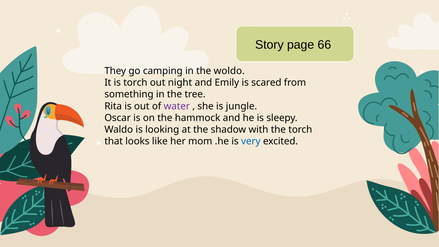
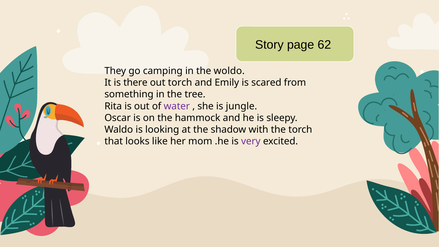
66: 66 -> 62
is torch: torch -> there
out night: night -> torch
very colour: blue -> purple
